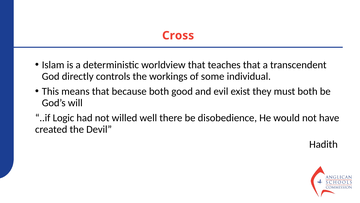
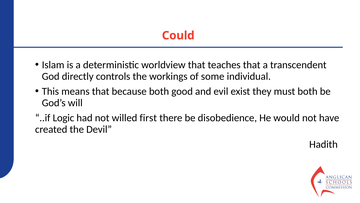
Cross: Cross -> Could
well: well -> first
